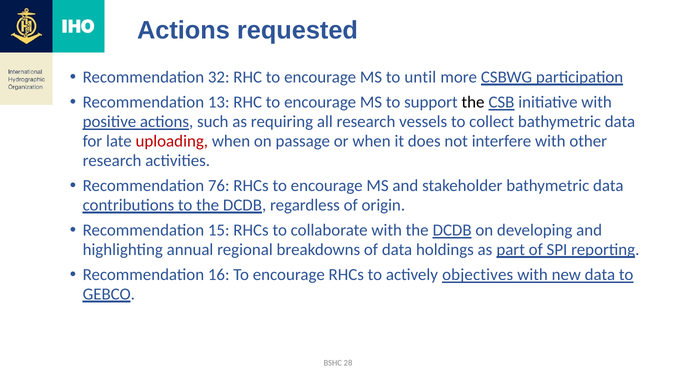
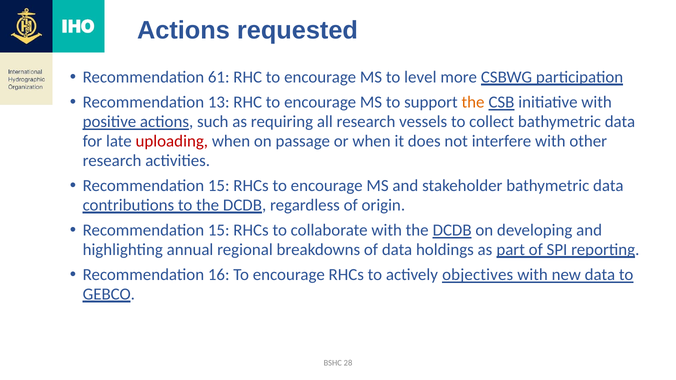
32: 32 -> 61
until: until -> level
the at (473, 102) colour: black -> orange
76 at (219, 186): 76 -> 15
